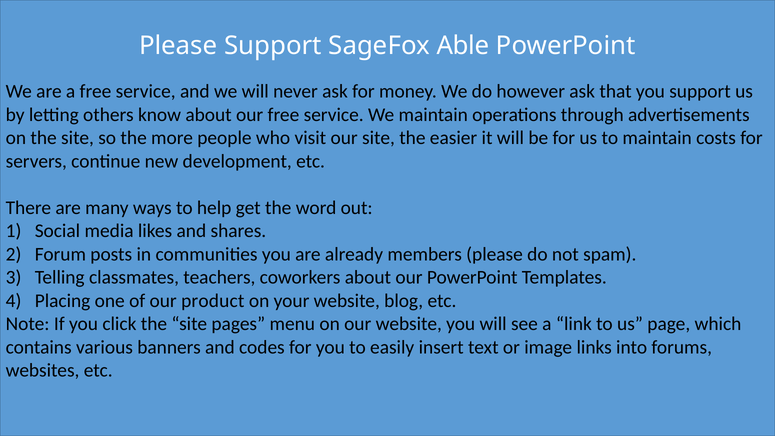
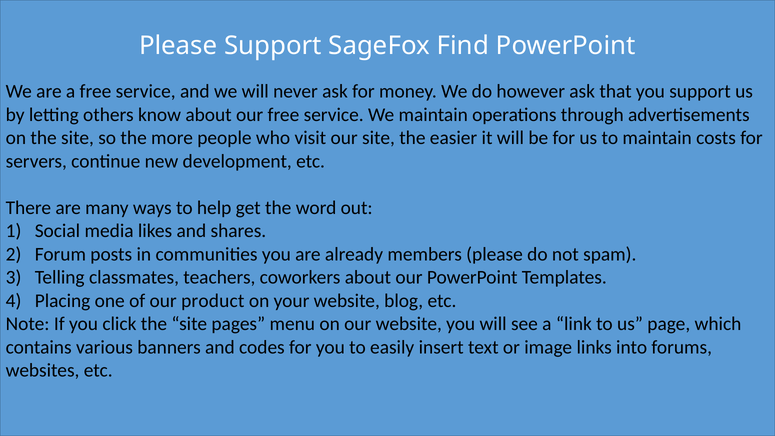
Able: Able -> Find
